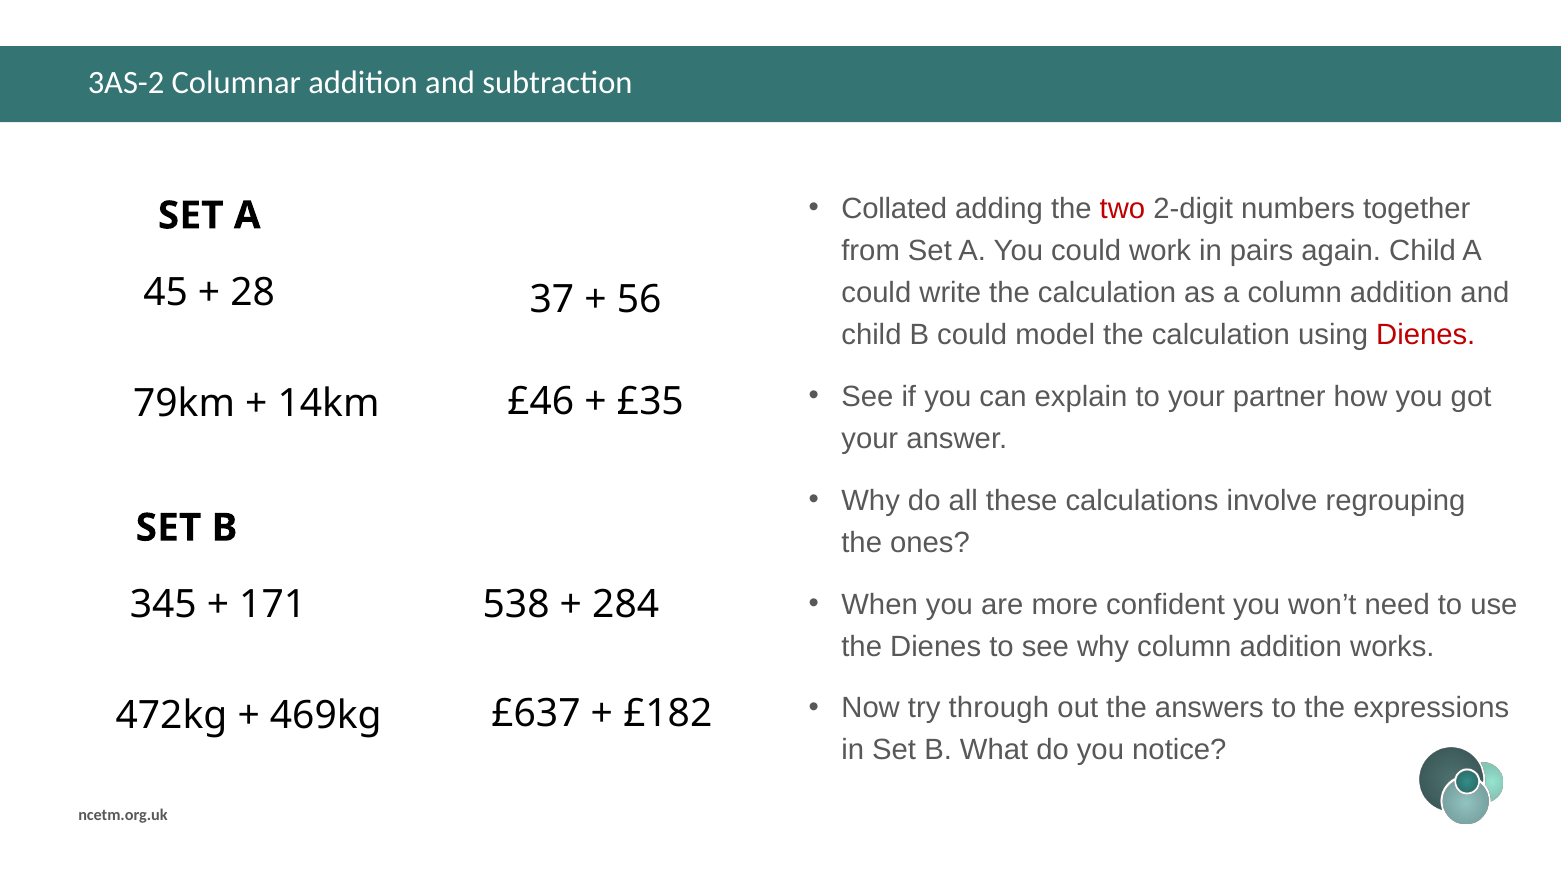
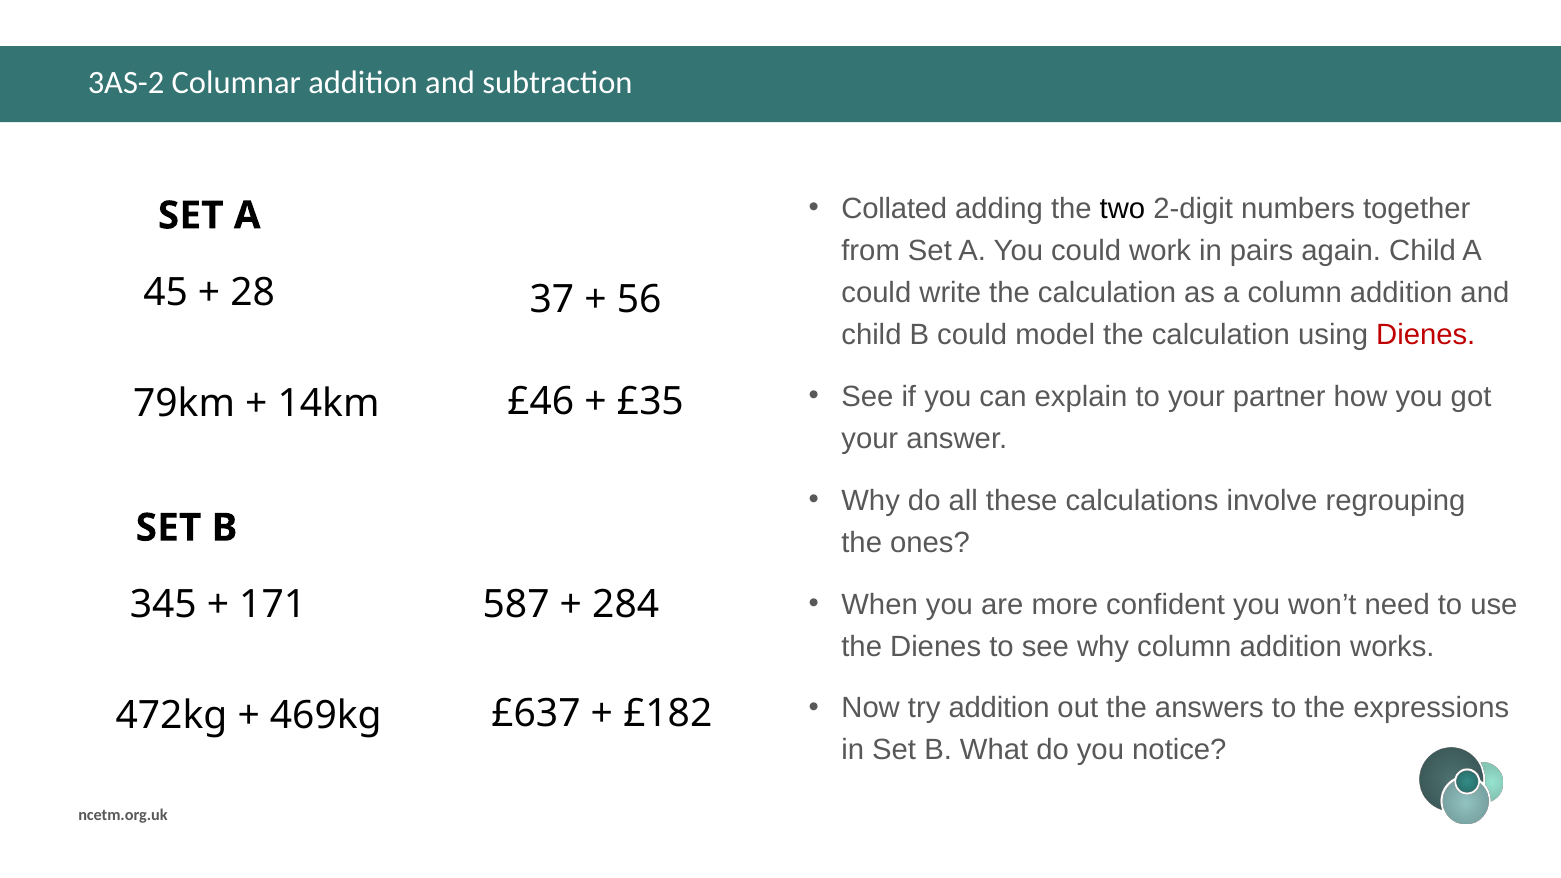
two colour: red -> black
538: 538 -> 587
try through: through -> addition
